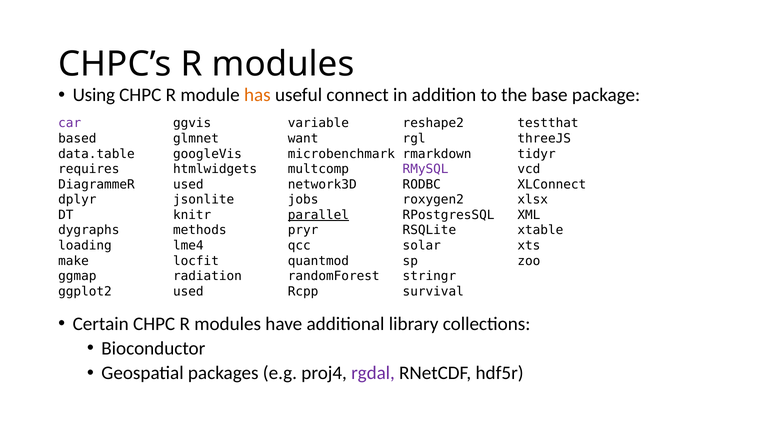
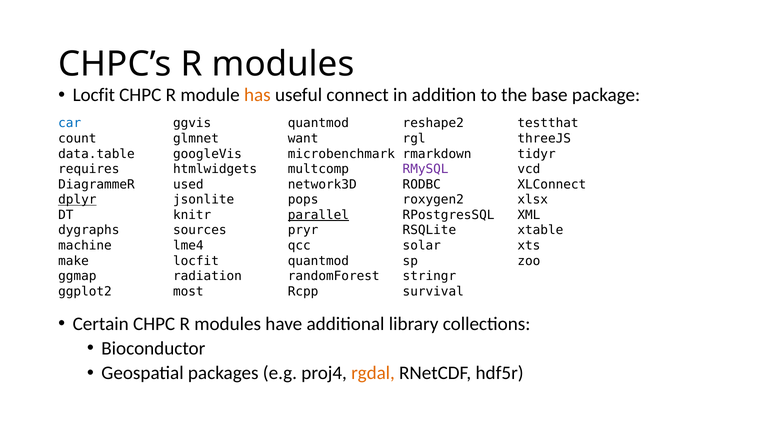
Using at (94, 95): Using -> Locfit
car colour: purple -> blue
ggvis variable: variable -> quantmod
based: based -> count
dplyr underline: none -> present
jobs: jobs -> pops
methods: methods -> sources
loading: loading -> machine
ggplot2 used: used -> most
rgdal colour: purple -> orange
